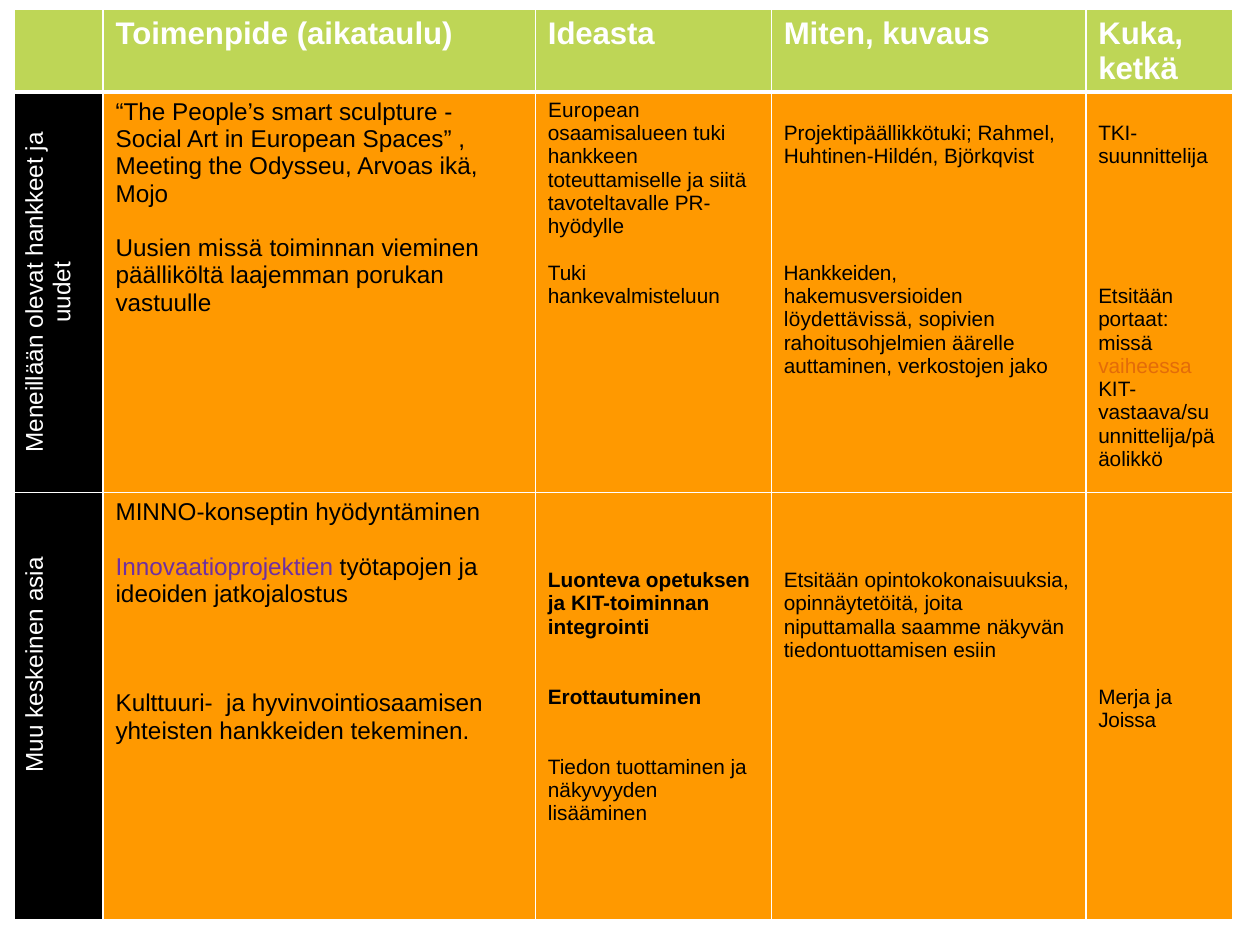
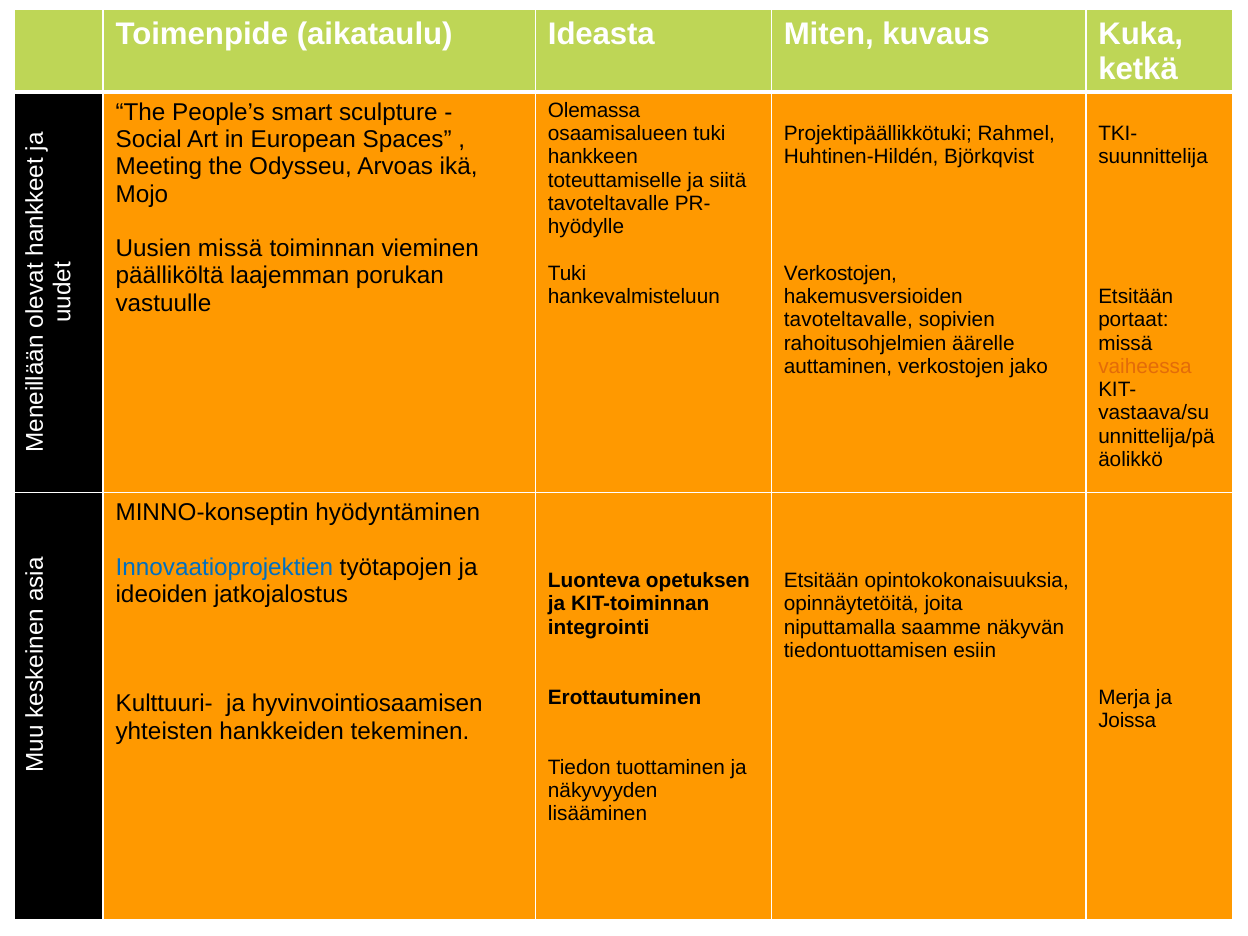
European at (594, 110): European -> Olemassa
Hankkeiden at (840, 273): Hankkeiden -> Verkostojen
löydettävissä at (848, 320): löydettävissä -> tavoteltavalle
Innovaatioprojektien colour: purple -> blue
